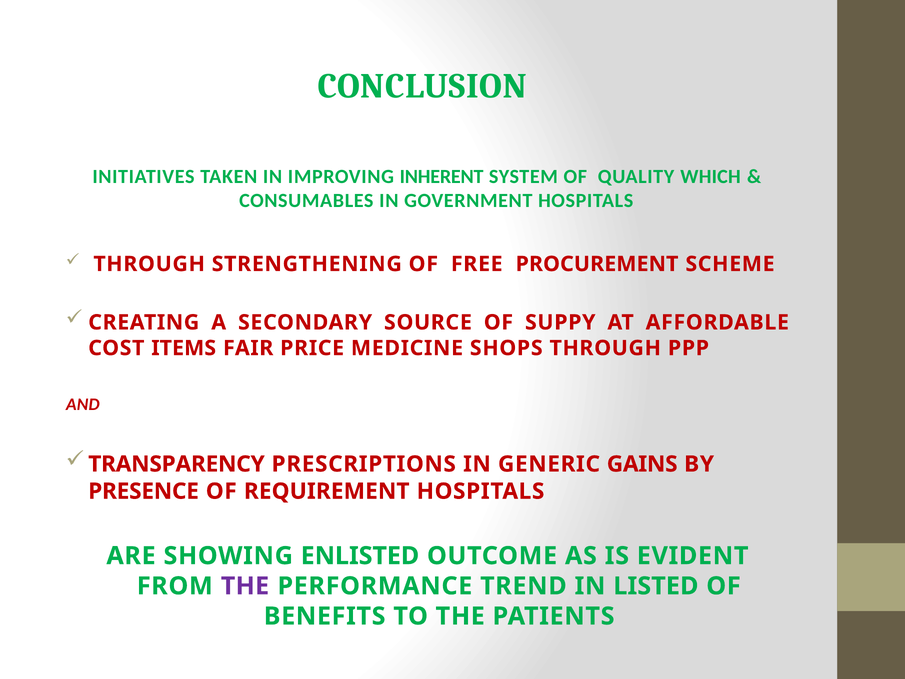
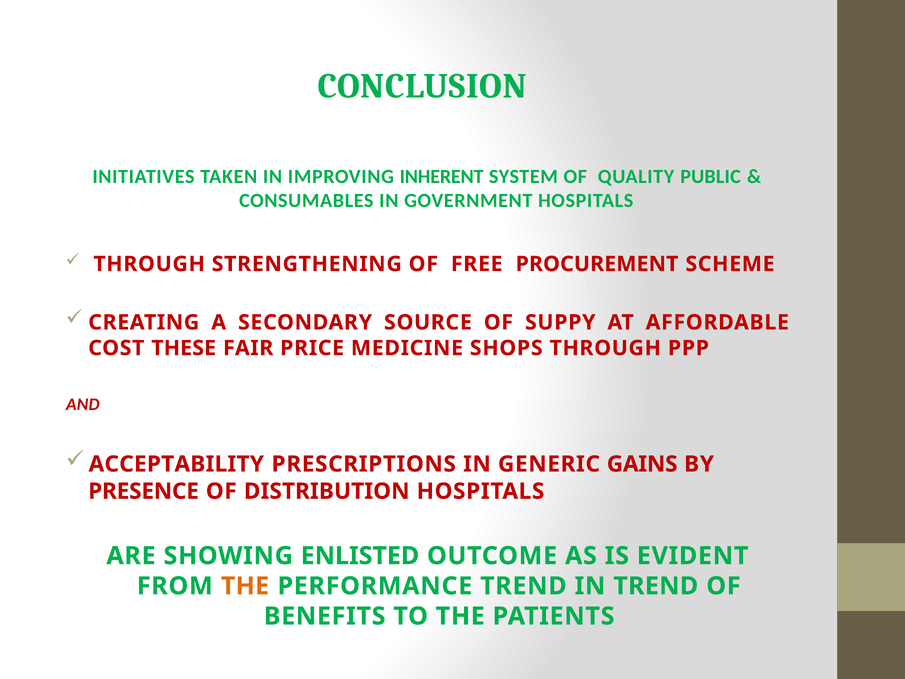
WHICH: WHICH -> PUBLIC
ITEMS: ITEMS -> THESE
TRANSPARENCY: TRANSPARENCY -> ACCEPTABILITY
REQUIREMENT: REQUIREMENT -> DISTRIBUTION
THE at (245, 586) colour: purple -> orange
IN LISTED: LISTED -> TREND
